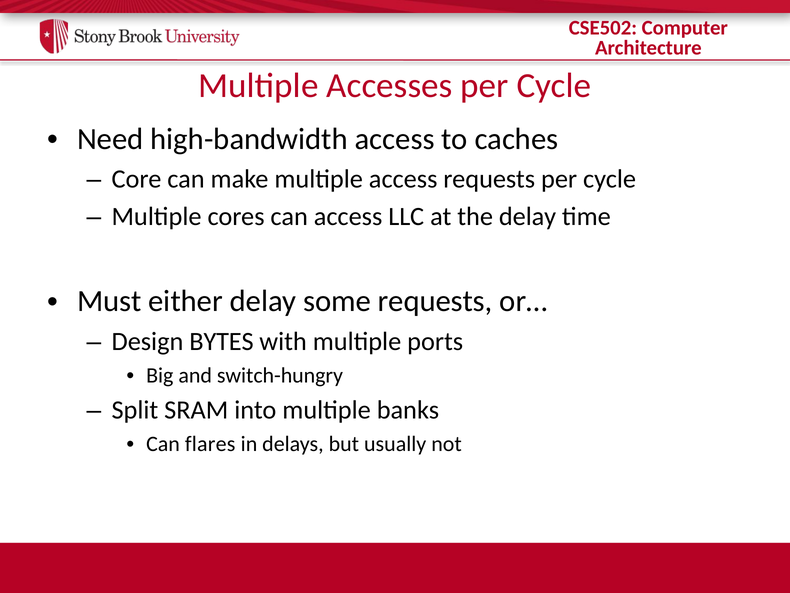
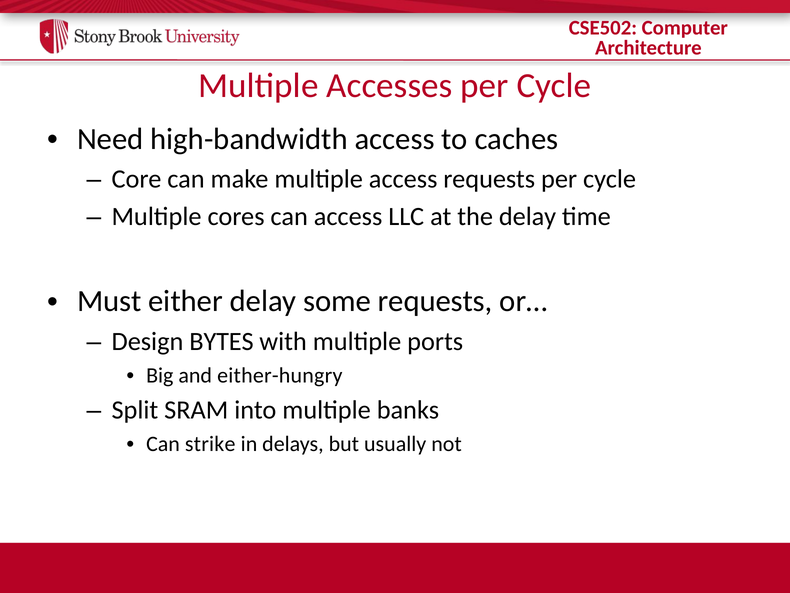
switch-hungry: switch-hungry -> either-hungry
flares: flares -> strike
